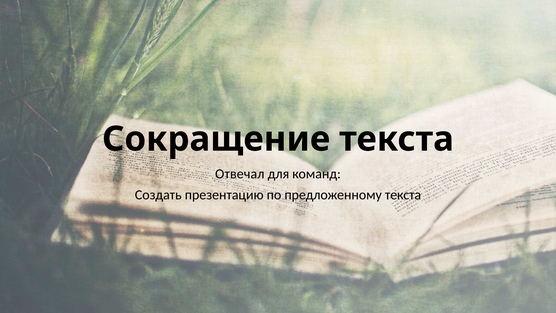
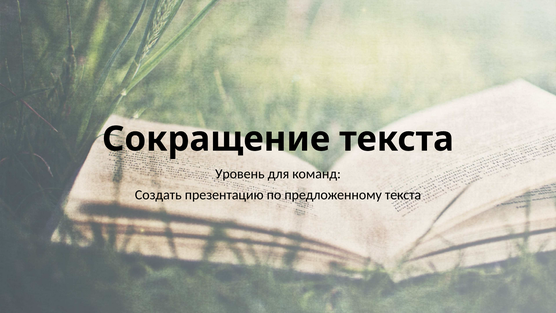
Отвечал: Отвечал -> Уровень
